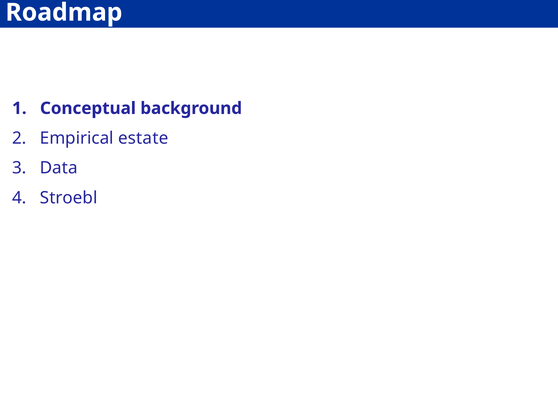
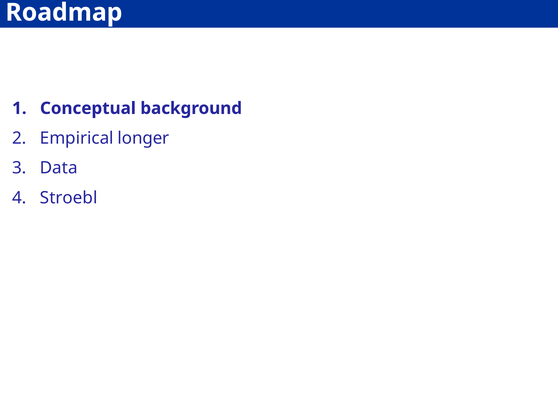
estate: estate -> longer
